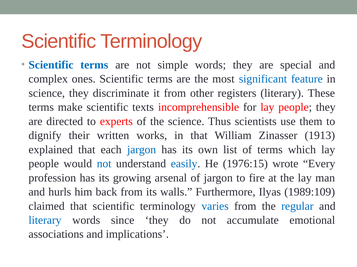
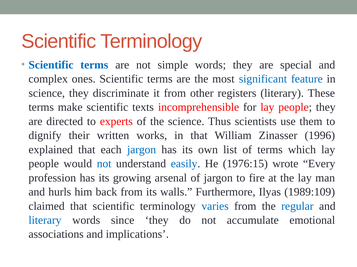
1913: 1913 -> 1996
